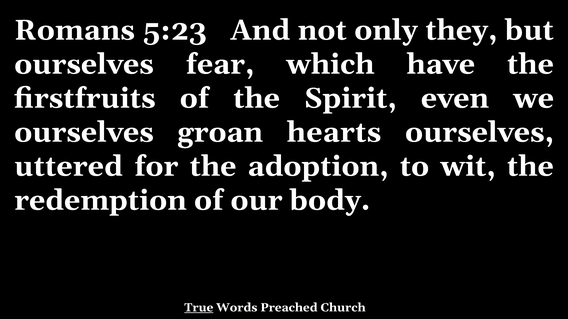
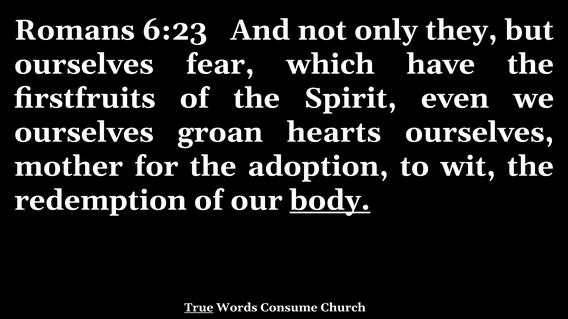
5:23: 5:23 -> 6:23
uttered: uttered -> mother
body underline: none -> present
Preached: Preached -> Consume
